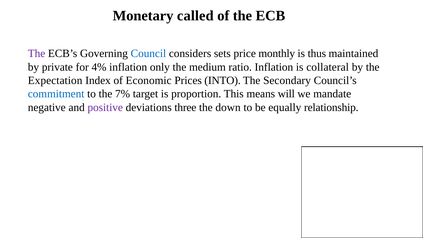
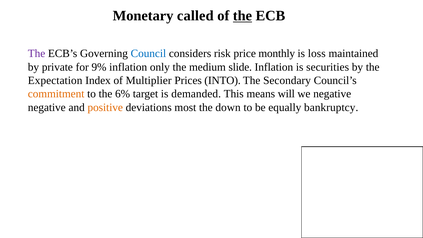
the at (242, 16) underline: none -> present
sets: sets -> risk
thus: thus -> loss
4%: 4% -> 9%
ratio: ratio -> slide
collateral: collateral -> securities
Economic: Economic -> Multiplier
commitment colour: blue -> orange
7%: 7% -> 6%
proportion: proportion -> demanded
we mandate: mandate -> negative
positive colour: purple -> orange
three: three -> most
relationship: relationship -> bankruptcy
